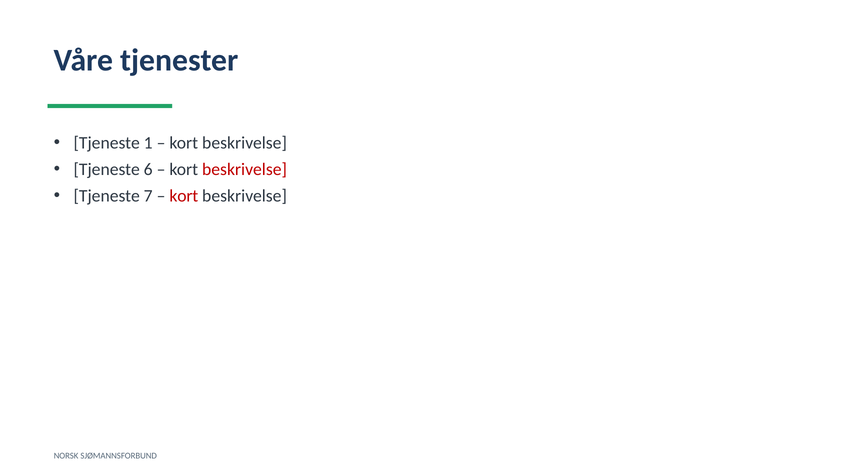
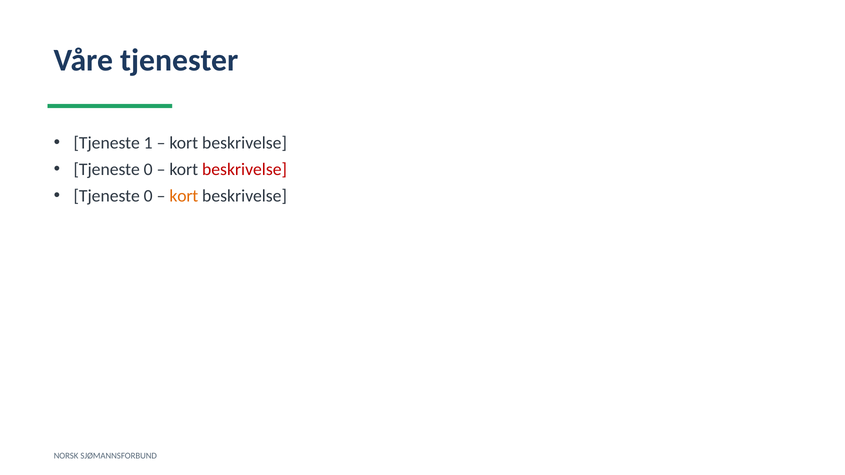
6 at (148, 170): 6 -> 0
7 at (148, 196): 7 -> 0
kort at (184, 196) colour: red -> orange
